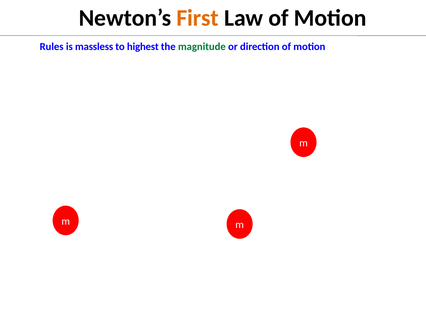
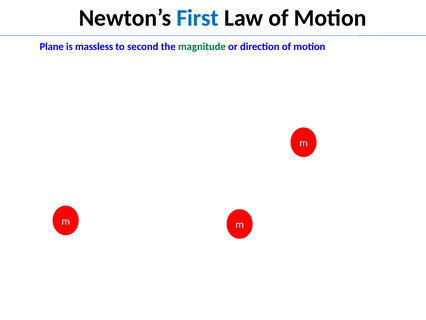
First colour: orange -> blue
Rules: Rules -> Plane
highest: highest -> second
